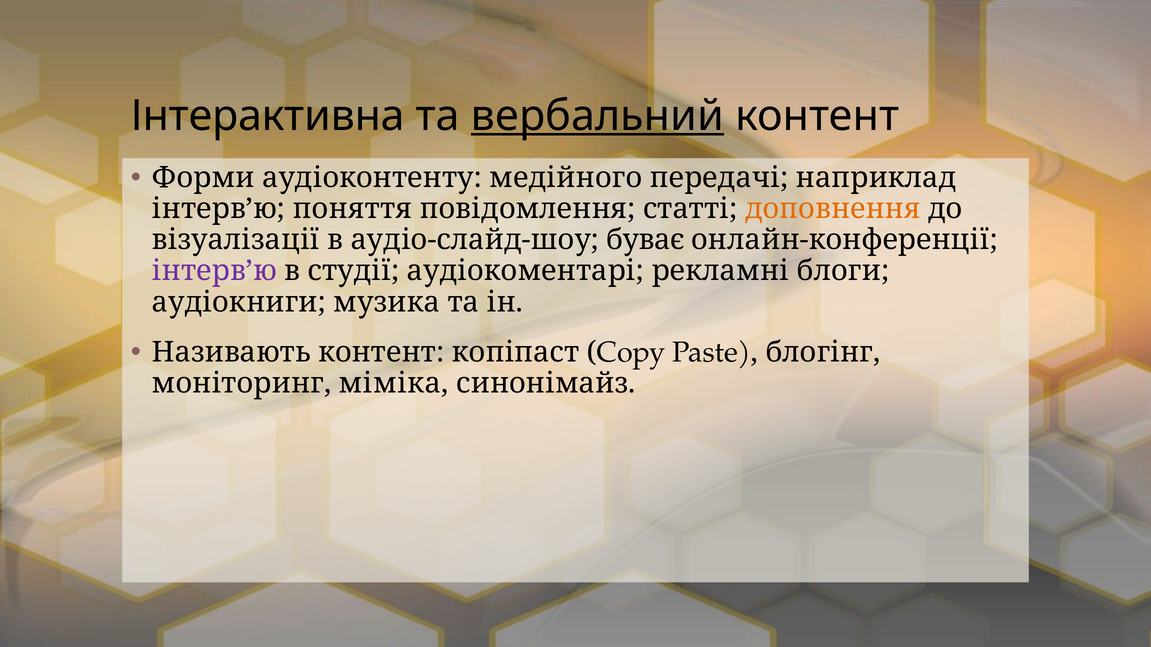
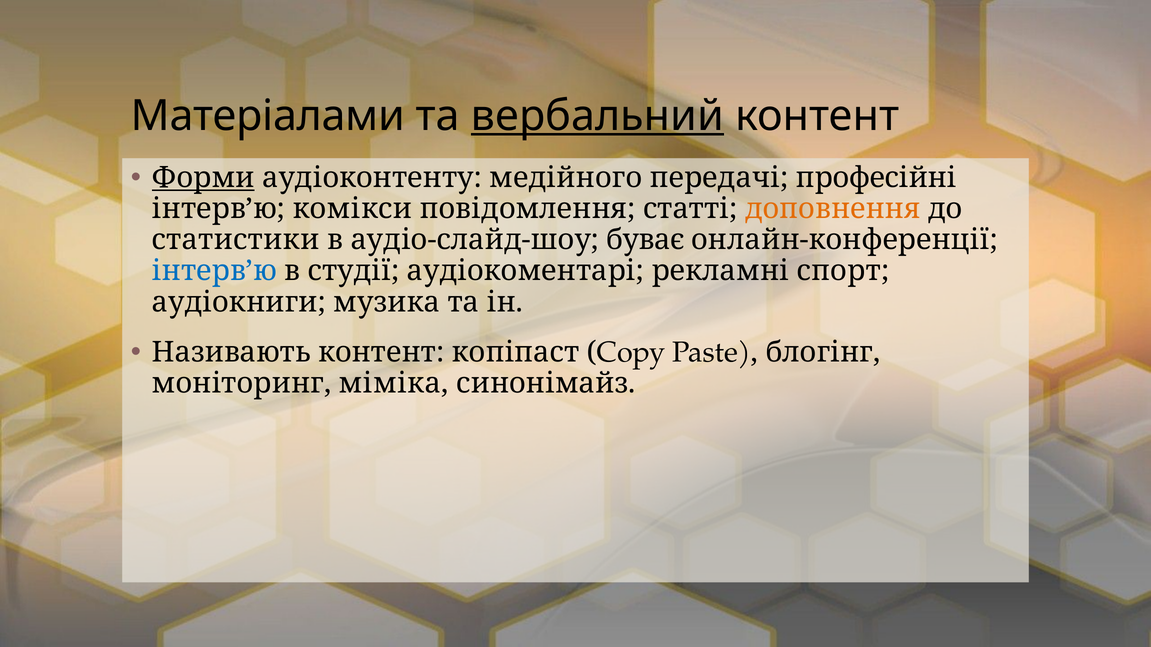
Інтерактивна: Інтерактивна -> Матеріалами
Форми underline: none -> present
наприклад: наприклад -> професійні
поняття: поняття -> комікси
візуалізації: візуалізації -> статистики
інтерв’ю at (214, 271) colour: purple -> blue
блоги: блоги -> спорт
